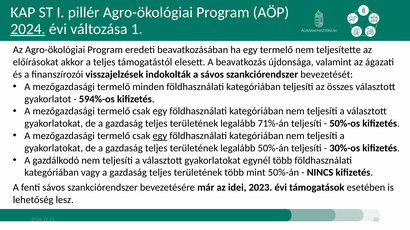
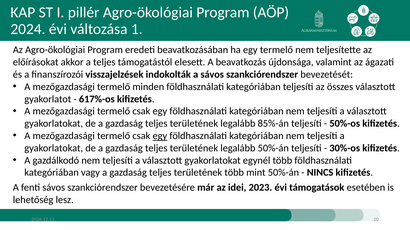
2024 underline: present -> none
594%-os: 594%-os -> 617%-os
71%-án: 71%-án -> 85%-án
